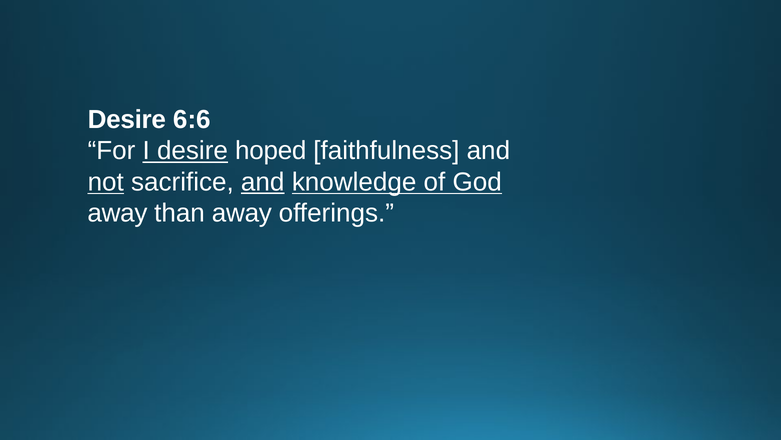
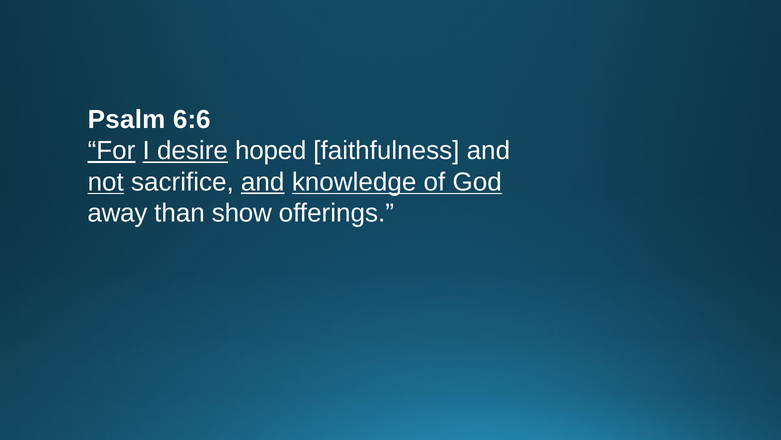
Desire at (127, 119): Desire -> Psalm
For underline: none -> present
than away: away -> show
